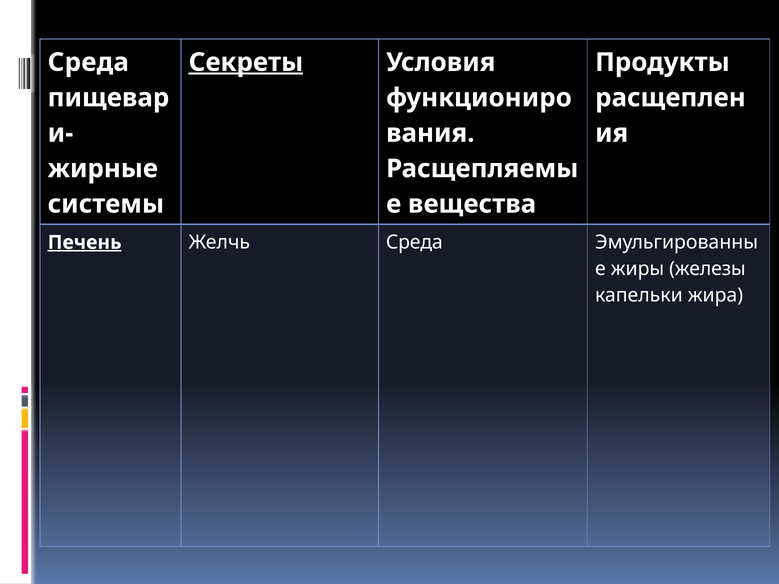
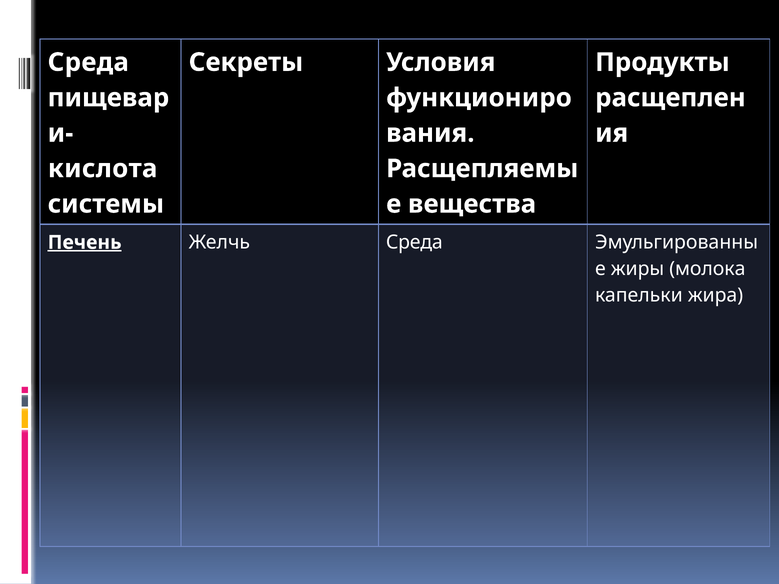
Секреты underline: present -> none
жирные: жирные -> кислота
железы: железы -> молока
